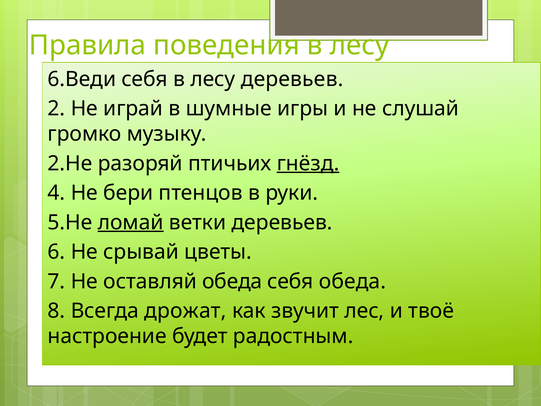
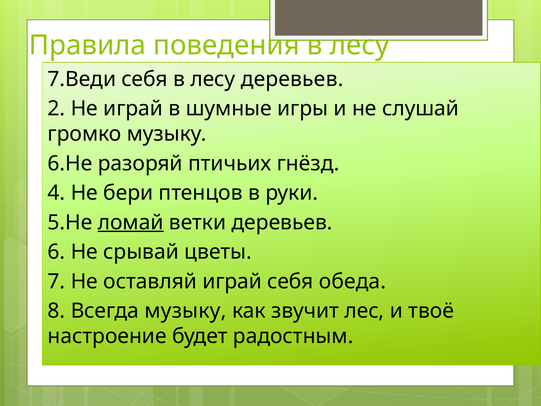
6.Веди: 6.Веди -> 7.Веди
2.Не: 2.Не -> 6.Не
гнёзд underline: present -> none
оставляй обеда: обеда -> играй
Всегда дрожат: дрожат -> музыку
